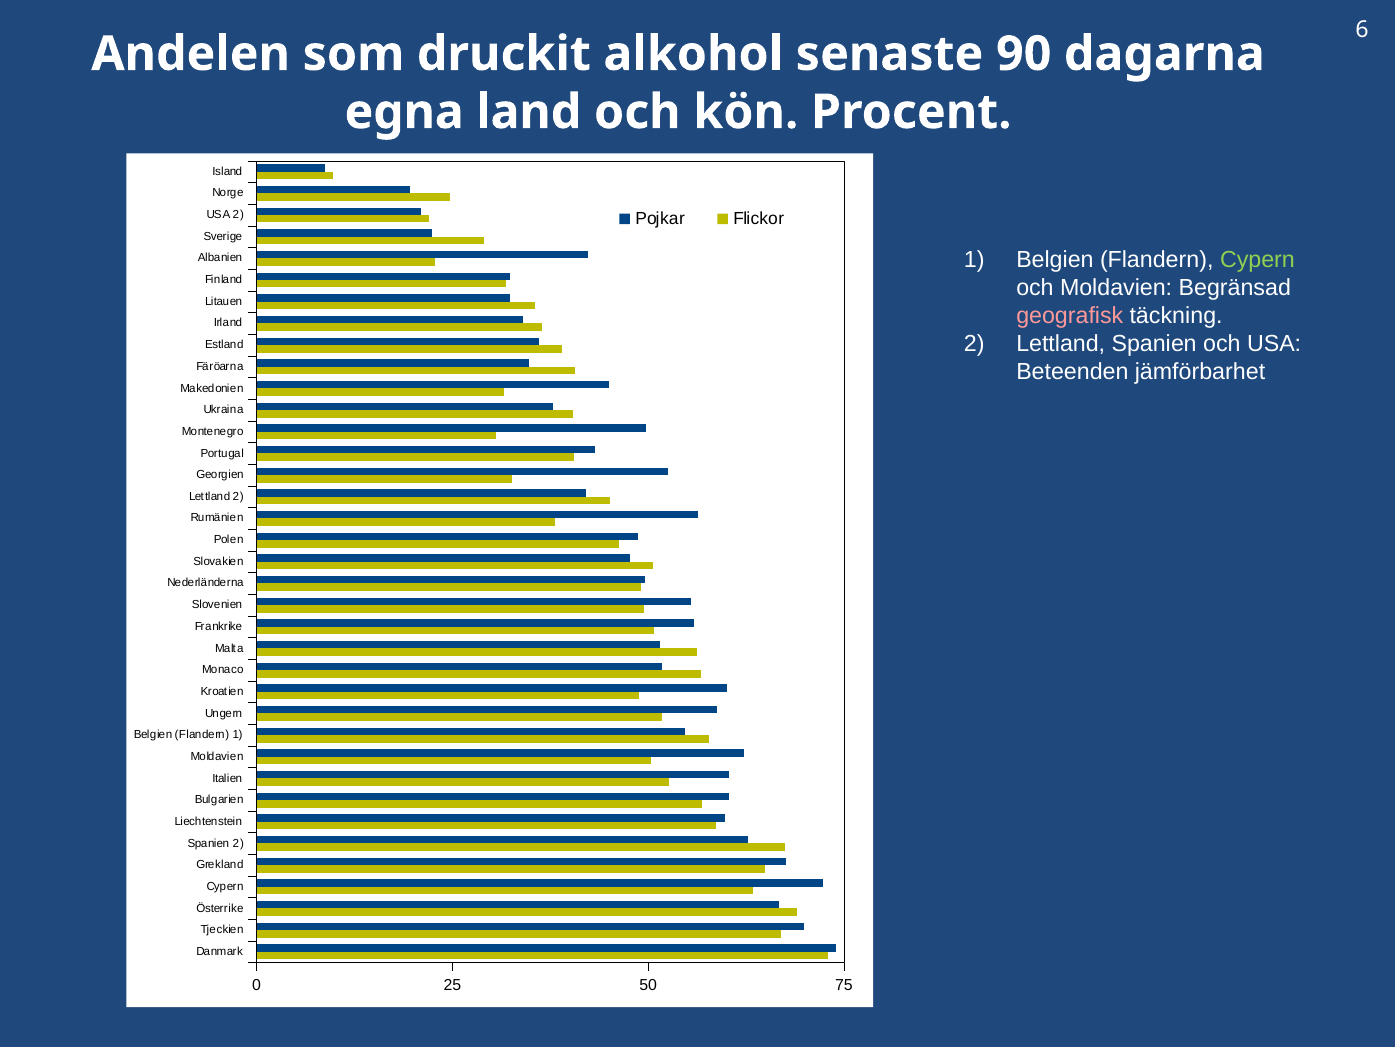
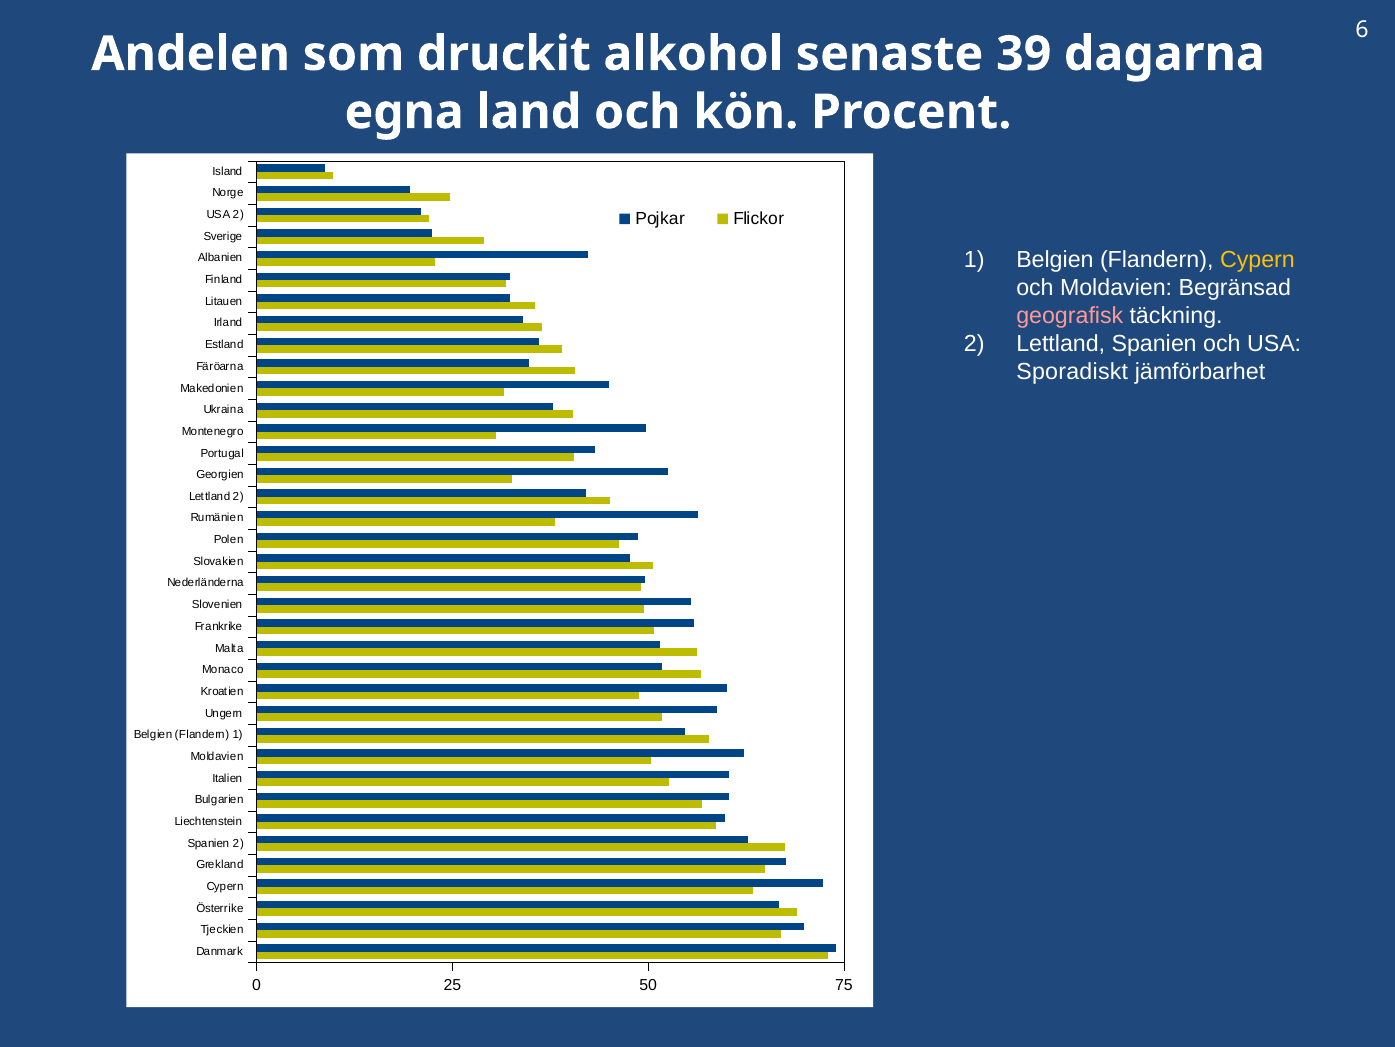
90: 90 -> 39
Cypern at (1257, 260) colour: light green -> yellow
Beteenden: Beteenden -> Sporadiskt
